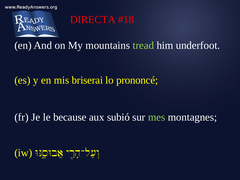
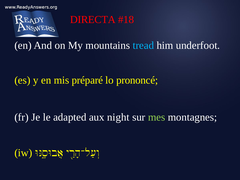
tread colour: light green -> light blue
briserai: briserai -> préparé
because: because -> adapted
subió: subió -> night
